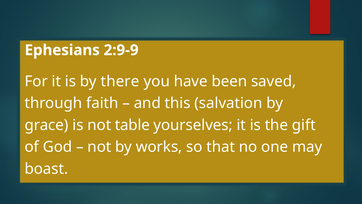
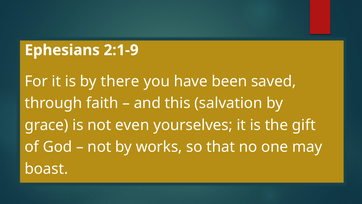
2:9-9: 2:9-9 -> 2:1-9
table: table -> even
